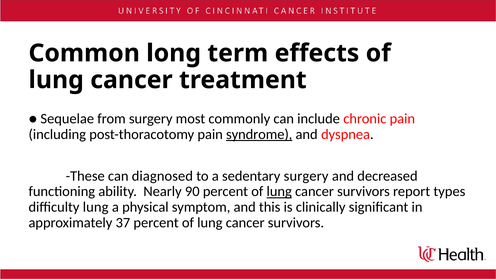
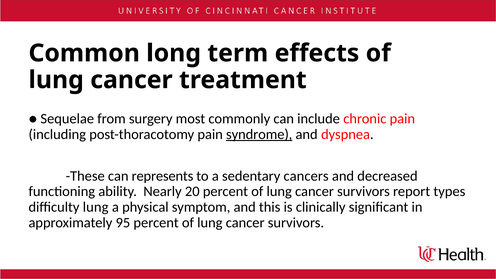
diagnosed: diagnosed -> represents
sedentary surgery: surgery -> cancers
90: 90 -> 20
lung at (279, 192) underline: present -> none
37: 37 -> 95
